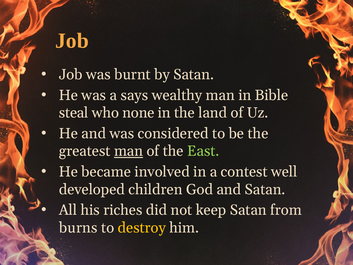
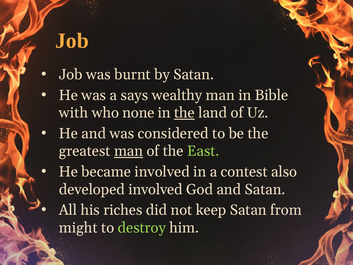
steal: steal -> with
the at (184, 113) underline: none -> present
well: well -> also
developed children: children -> involved
burns: burns -> might
destroy colour: yellow -> light green
